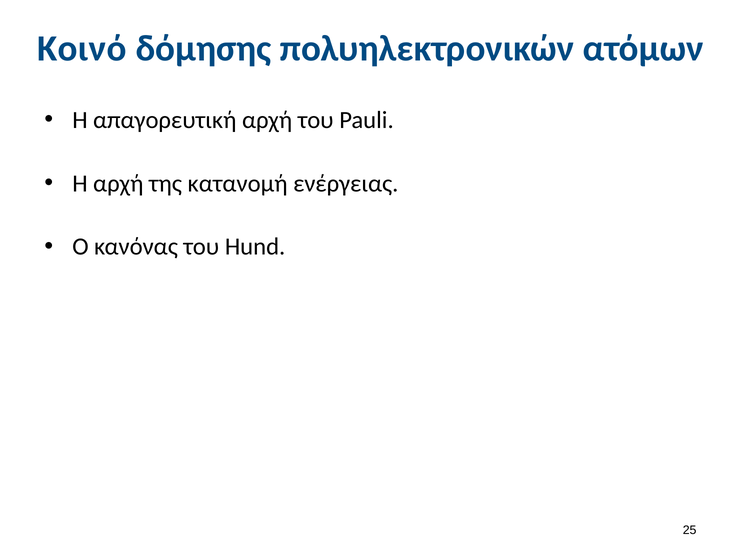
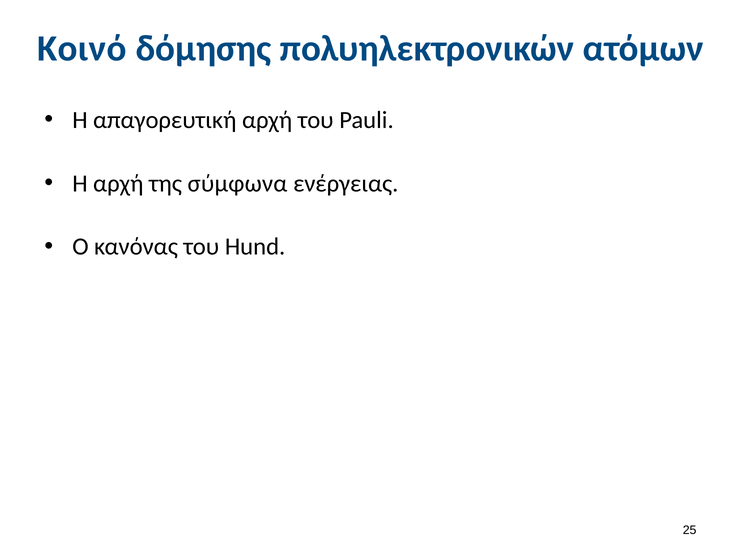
κατανομή: κατανομή -> σύμφωνα
